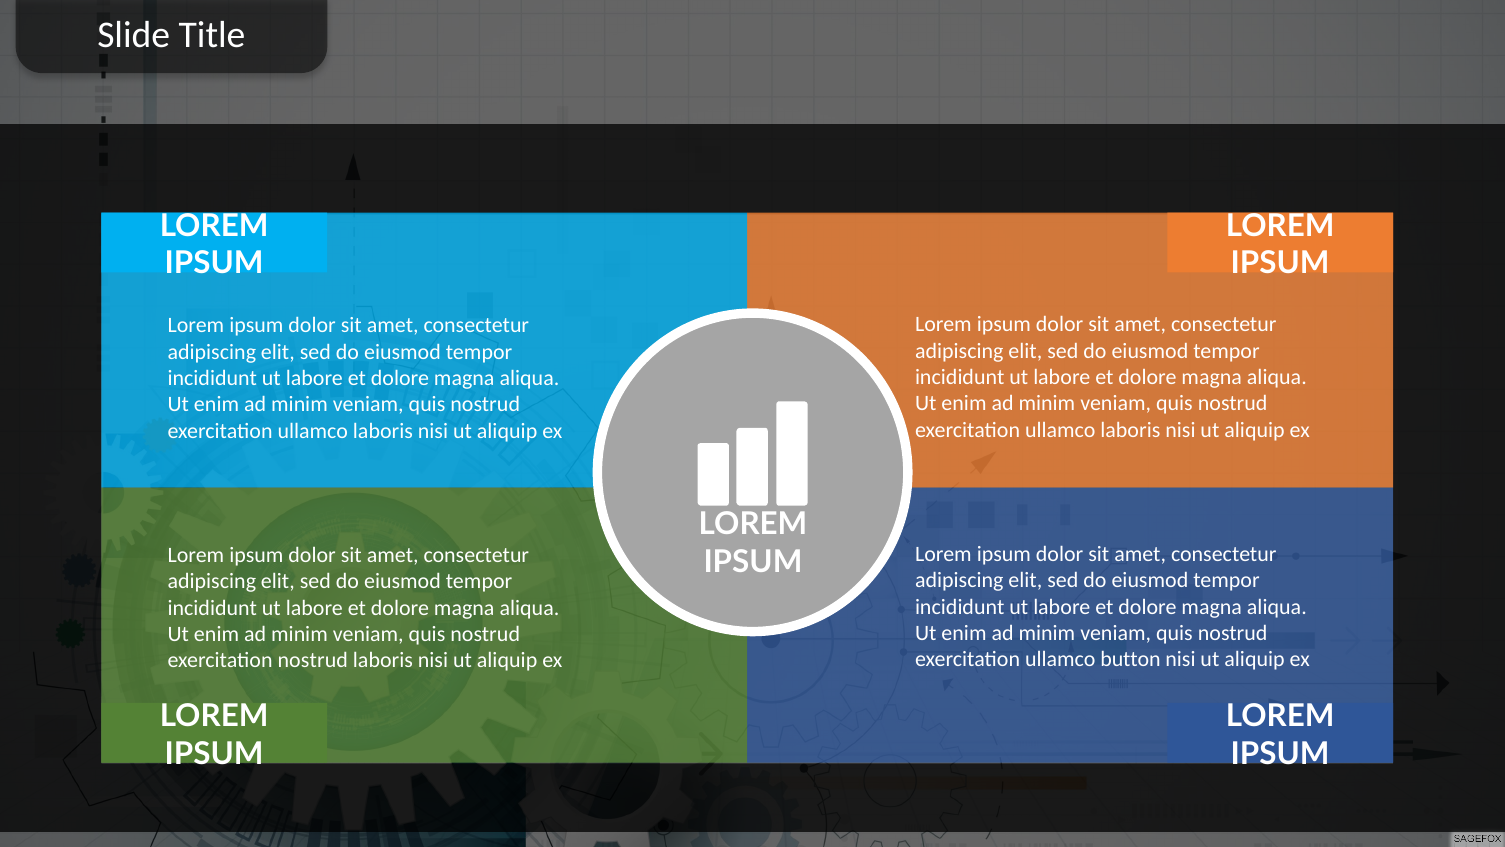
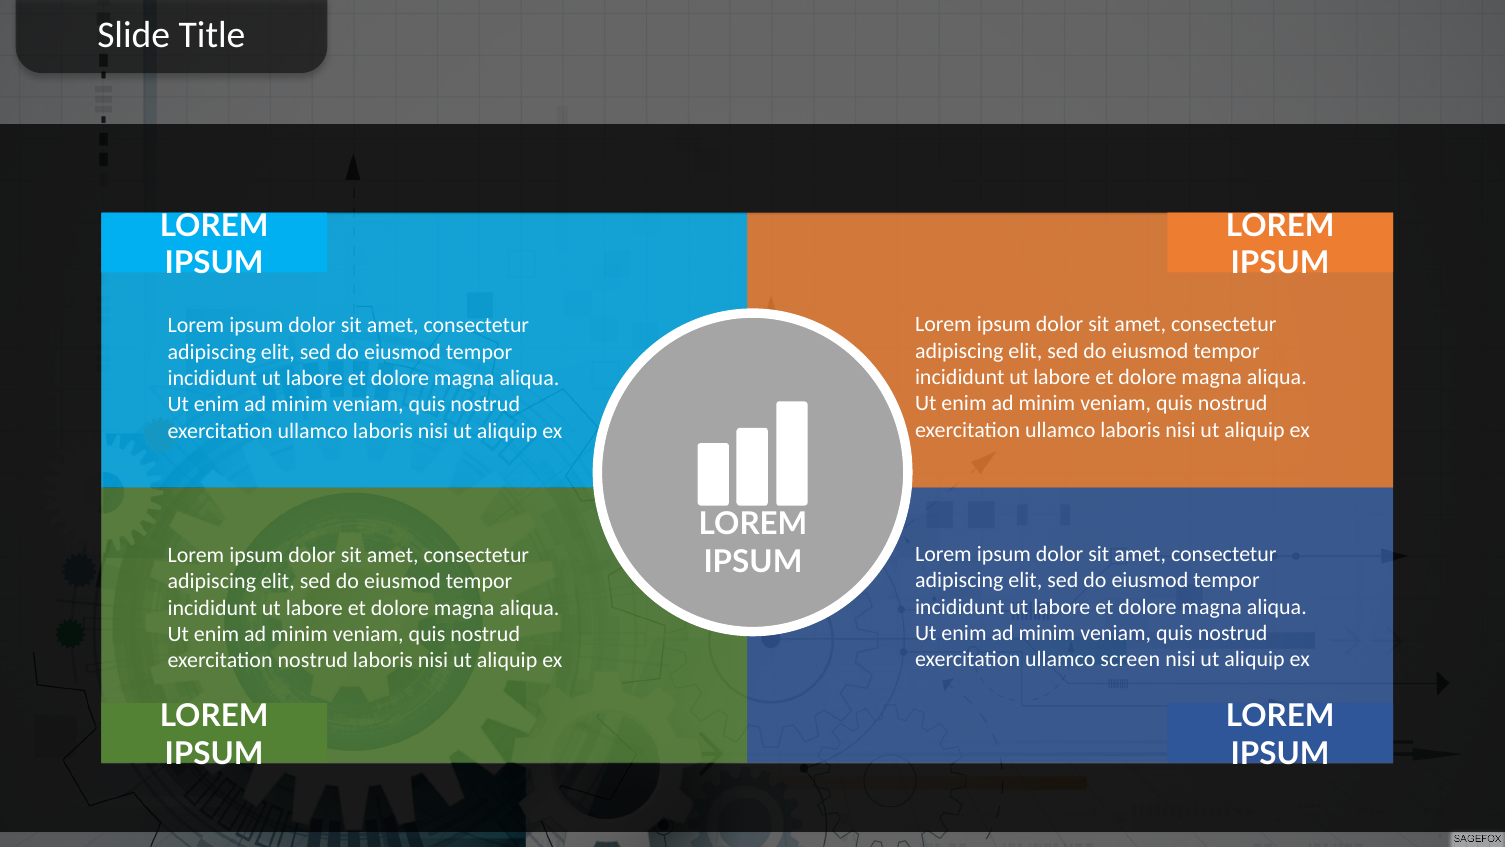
button: button -> screen
